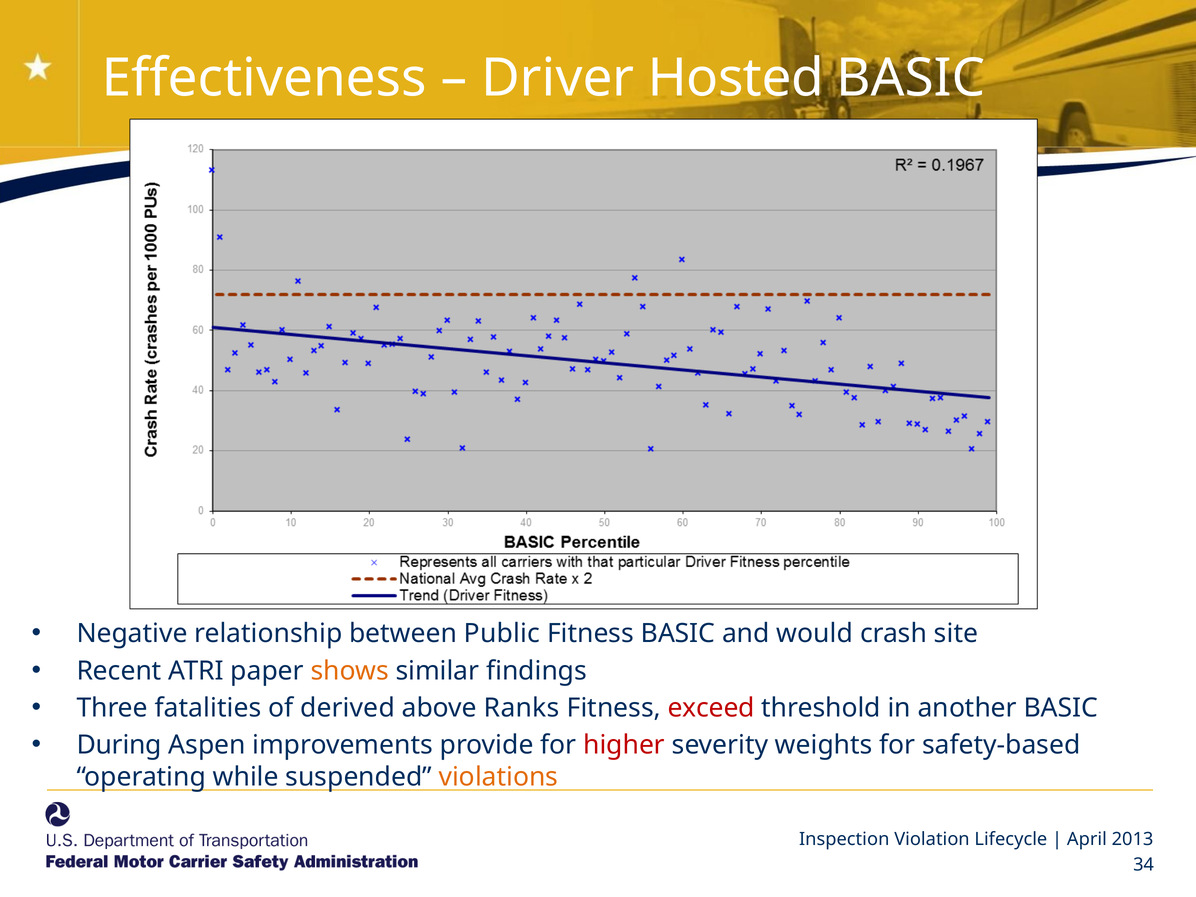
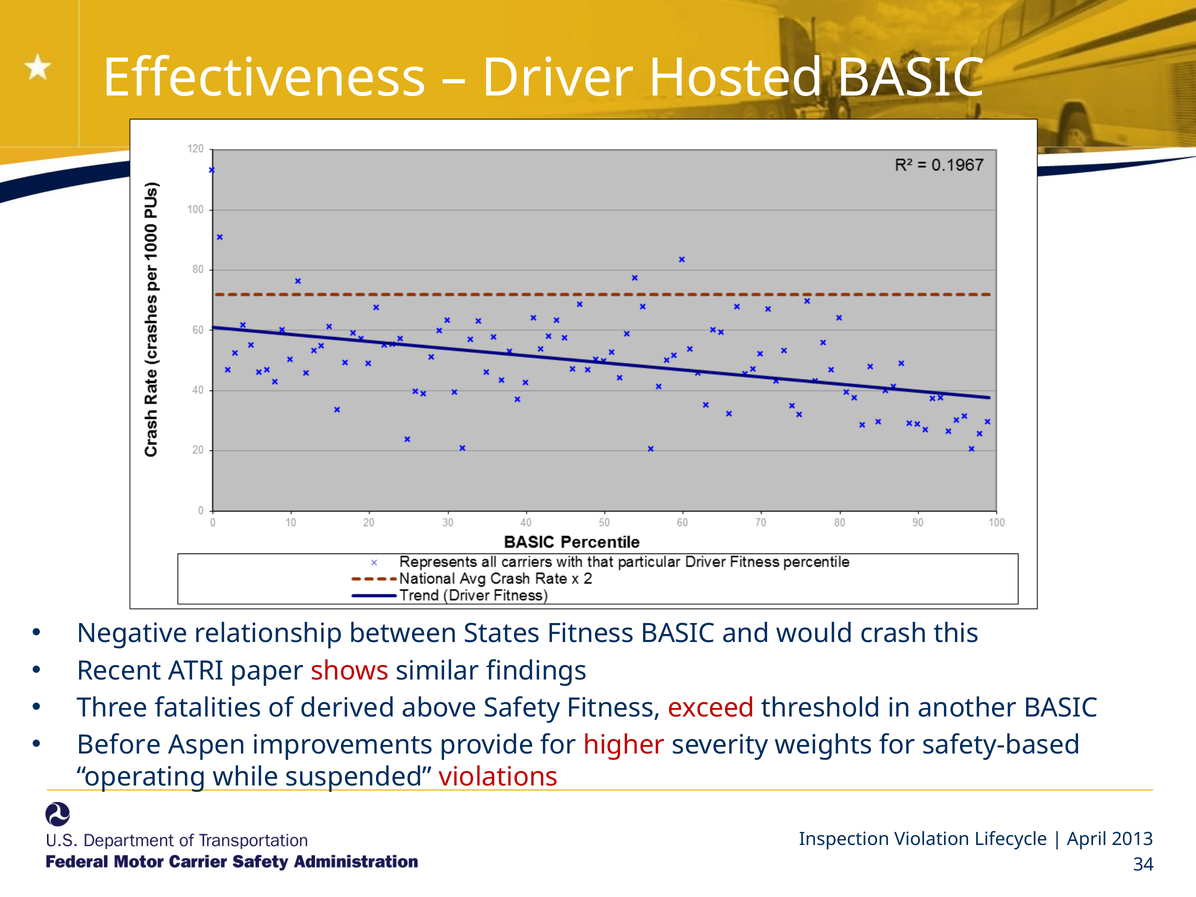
Public: Public -> States
site: site -> this
shows colour: orange -> red
Ranks: Ranks -> Safety
During: During -> Before
violations colour: orange -> red
